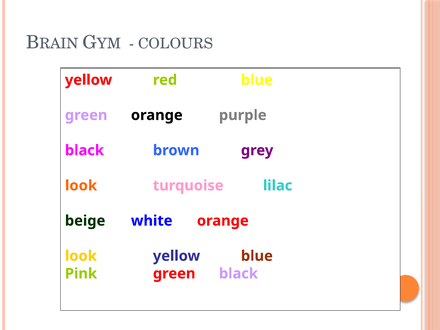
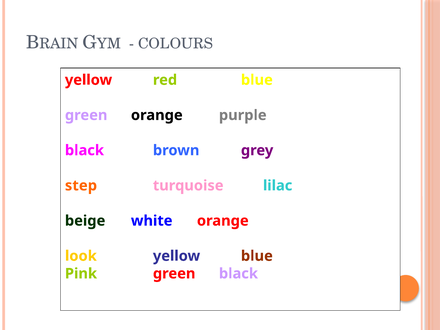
look at (81, 186): look -> step
